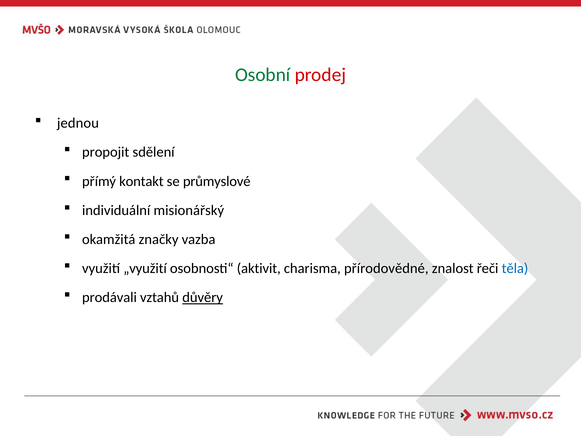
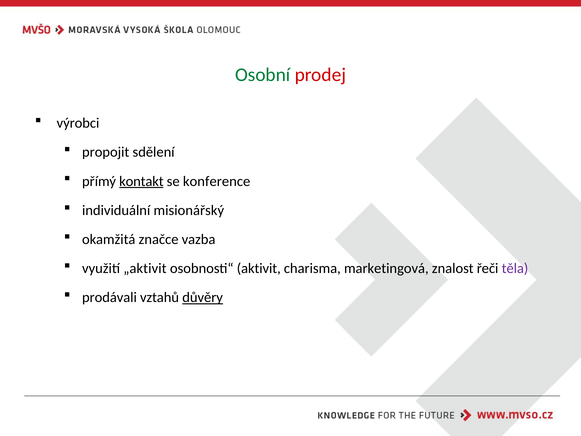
jednou: jednou -> výrobci
kontakt underline: none -> present
průmyslové: průmyslové -> konference
značky: značky -> značce
„využití: „využití -> „aktivit
přírodovědné: přírodovědné -> marketingová
těla colour: blue -> purple
